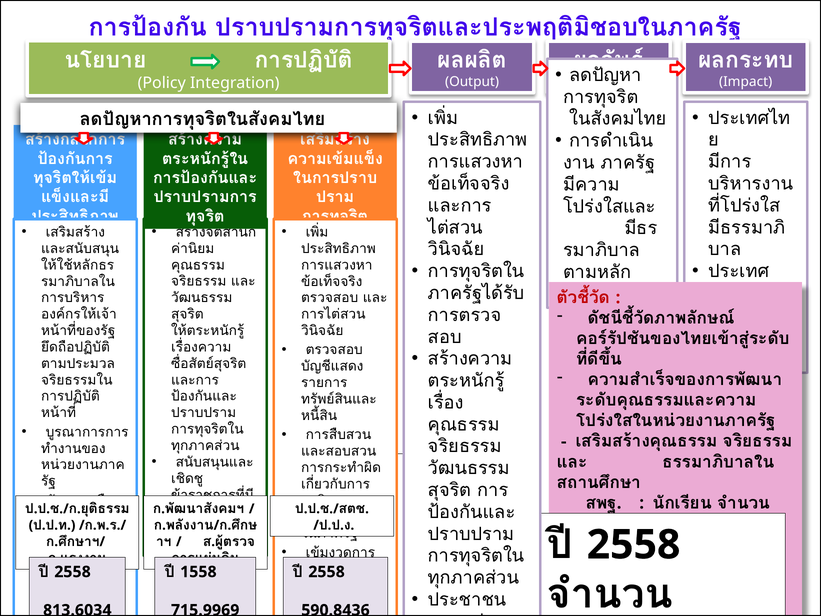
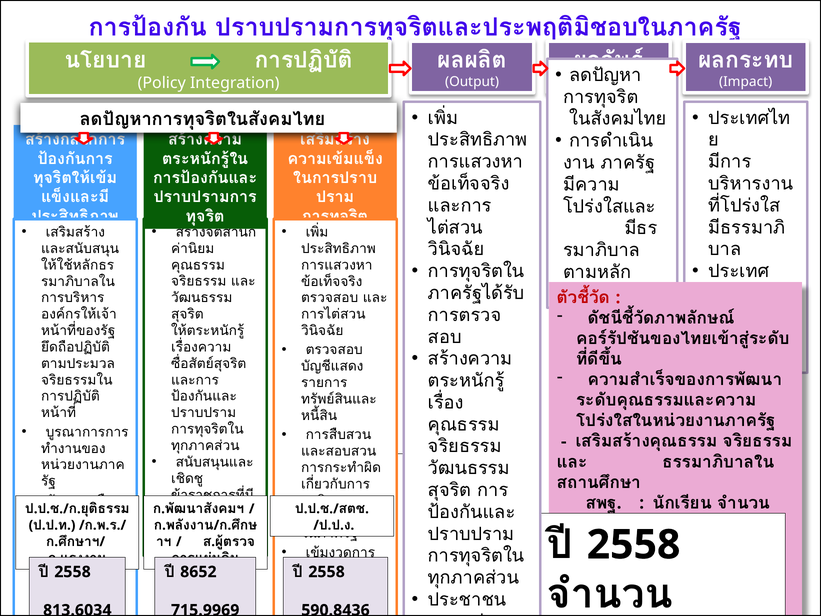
1558: 1558 -> 8652
